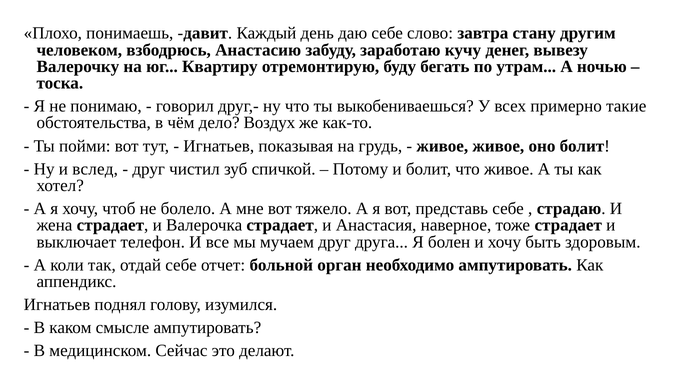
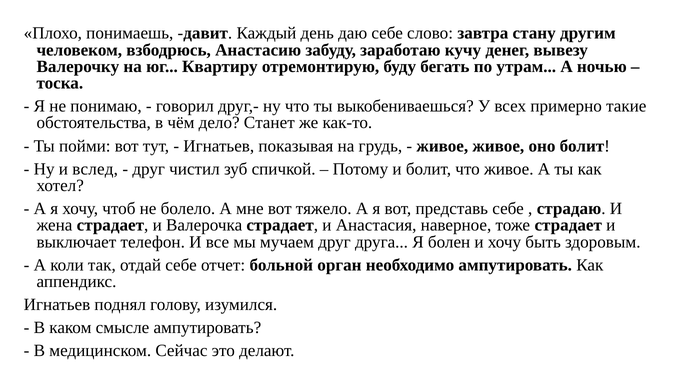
Воздух: Воздух -> Станет
